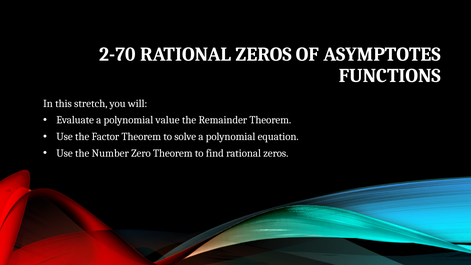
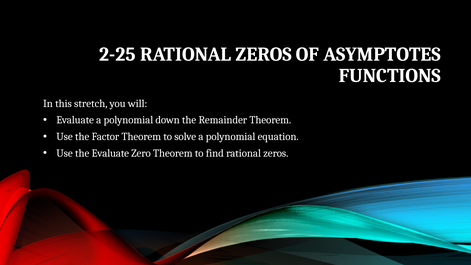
2-70: 2-70 -> 2-25
value: value -> down
the Number: Number -> Evaluate
